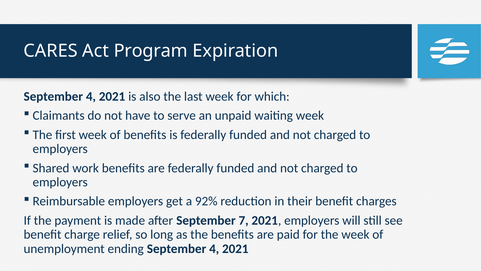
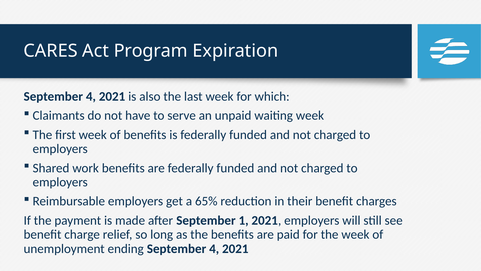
92%: 92% -> 65%
7: 7 -> 1
